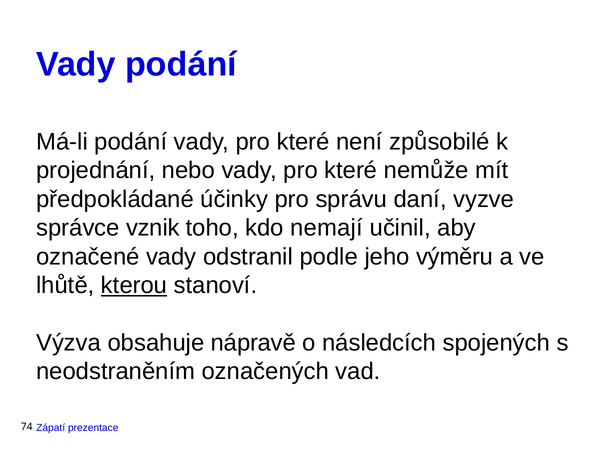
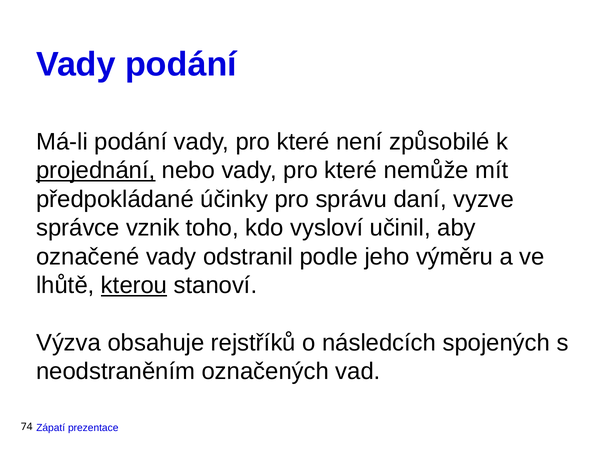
projednání underline: none -> present
nemají: nemají -> vysloví
nápravě: nápravě -> rejstříků
